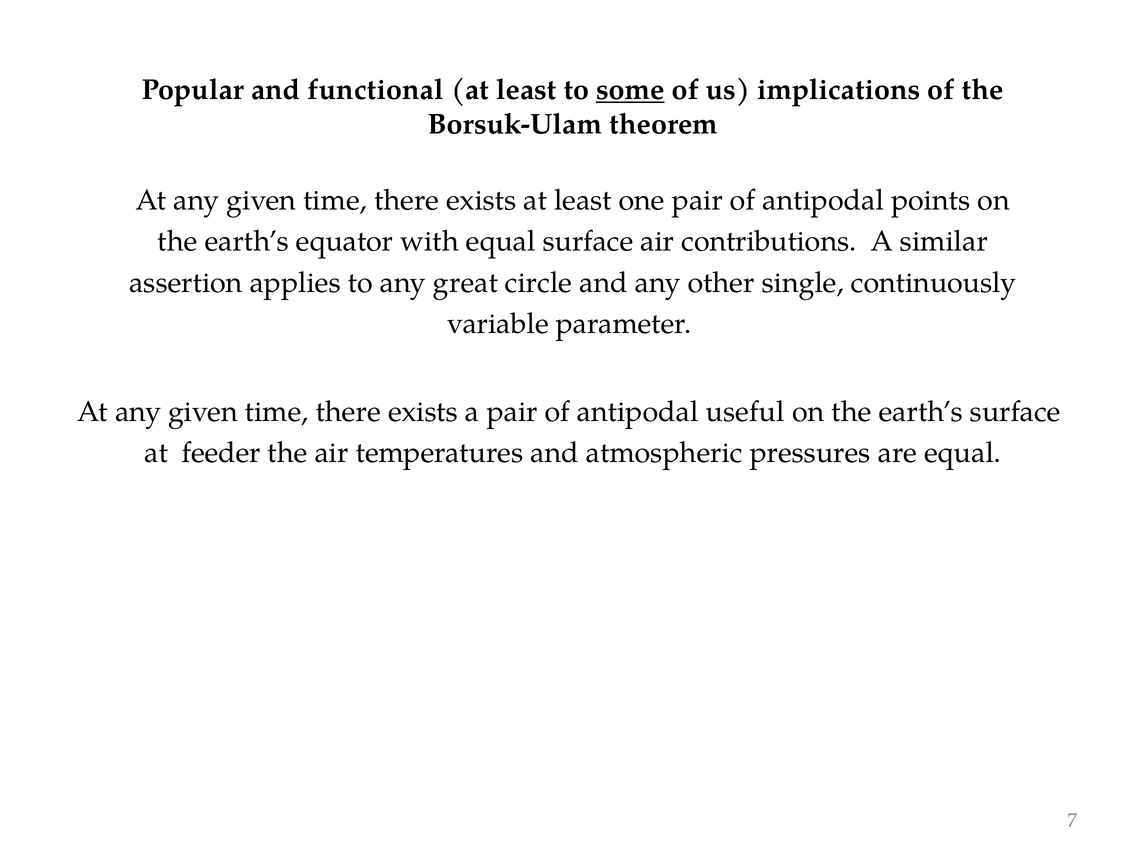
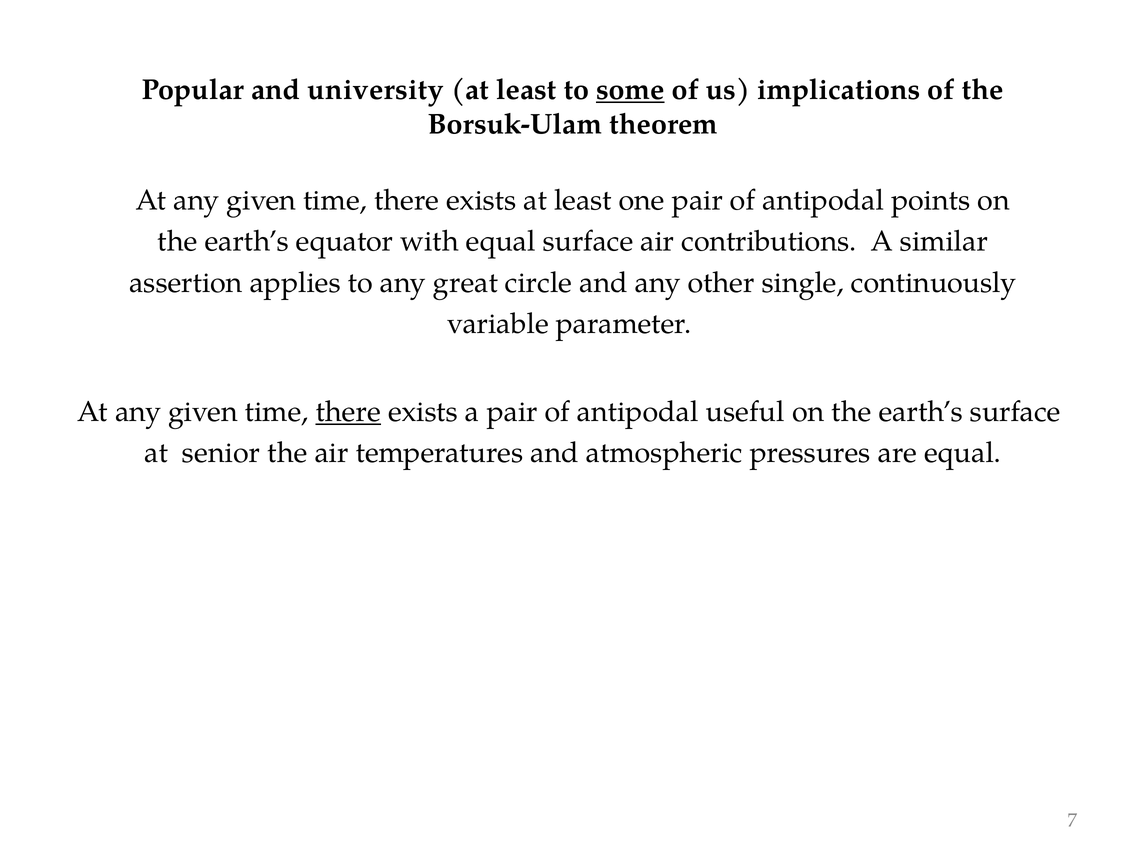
functional: functional -> university
there at (348, 412) underline: none -> present
feeder: feeder -> senior
